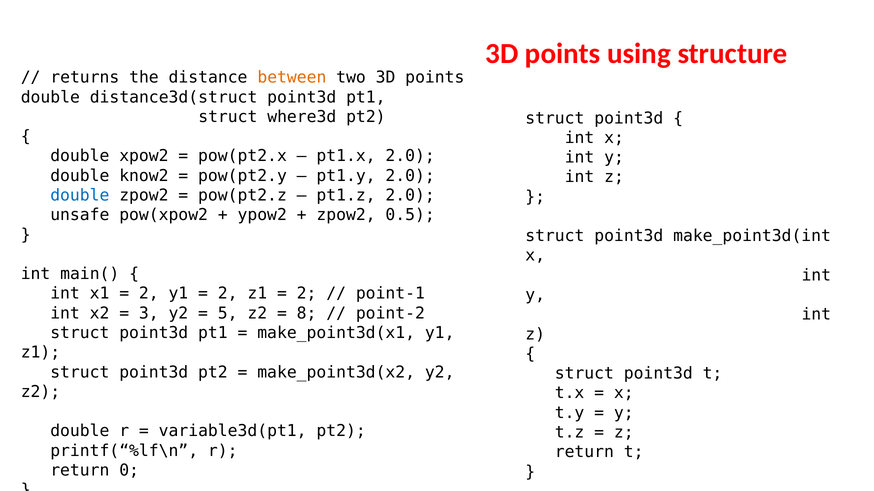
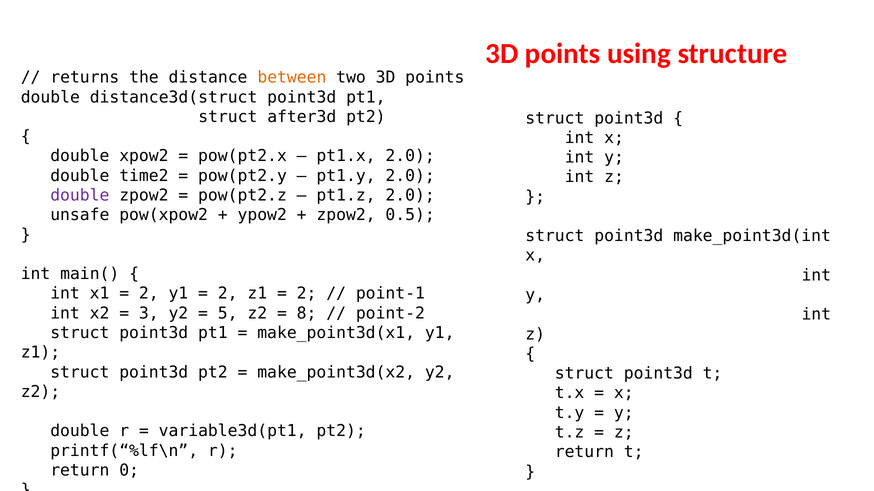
where3d: where3d -> after3d
know2: know2 -> time2
double at (80, 196) colour: blue -> purple
